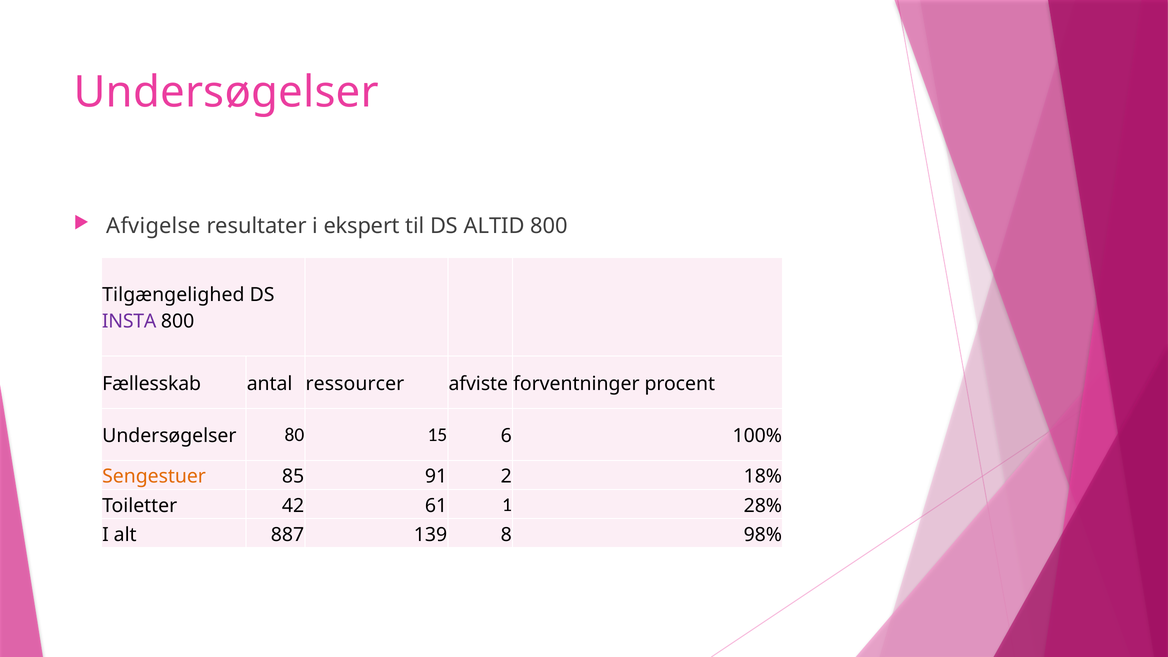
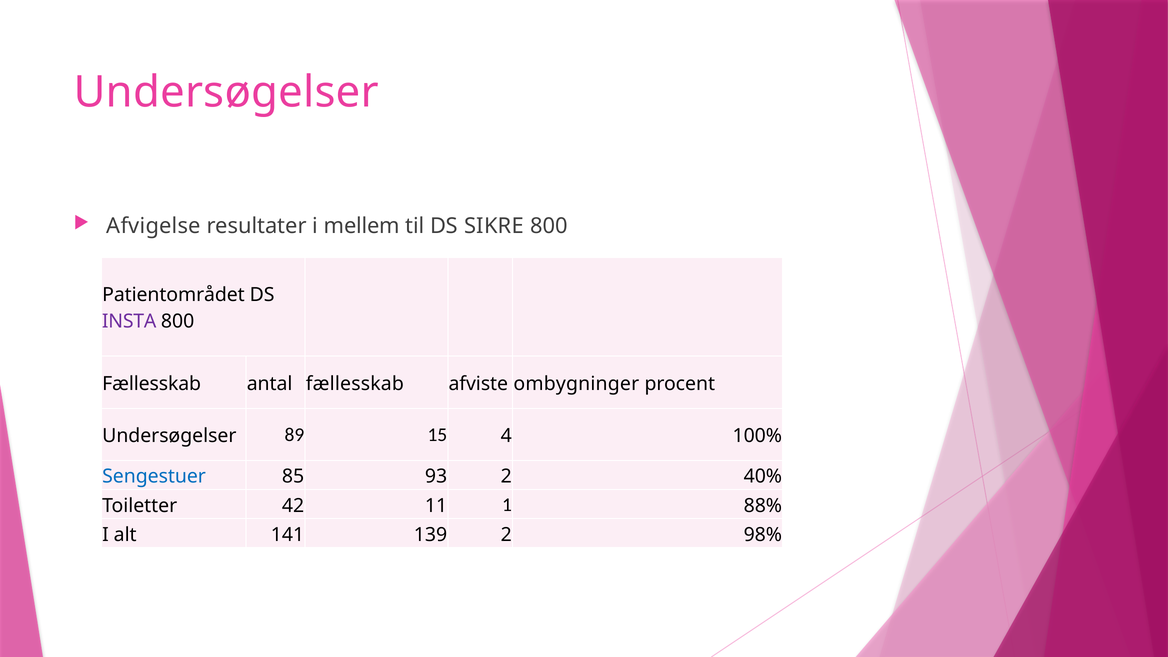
ekspert: ekspert -> mellem
ALTID: ALTID -> SIKRE
Tilgængelighed: Tilgængelighed -> Patientområdet
antal ressourcer: ressourcer -> fællesskab
forventninger: forventninger -> ombygninger
80: 80 -> 89
6: 6 -> 4
Sengestuer colour: orange -> blue
91: 91 -> 93
18%: 18% -> 40%
61: 61 -> 11
28%: 28% -> 88%
887: 887 -> 141
139 8: 8 -> 2
